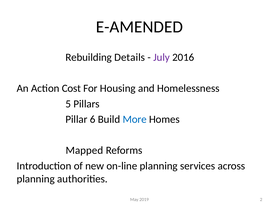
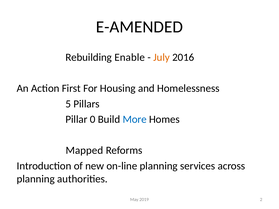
Details: Details -> Enable
July colour: purple -> orange
Cost: Cost -> First
6: 6 -> 0
